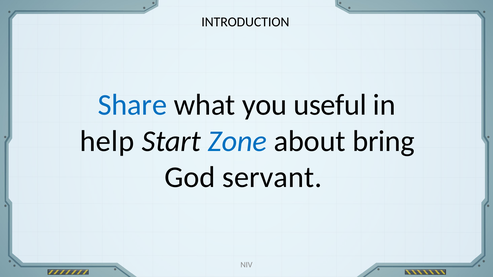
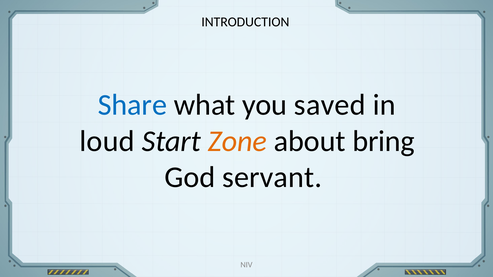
useful: useful -> saved
help: help -> loud
Zone colour: blue -> orange
